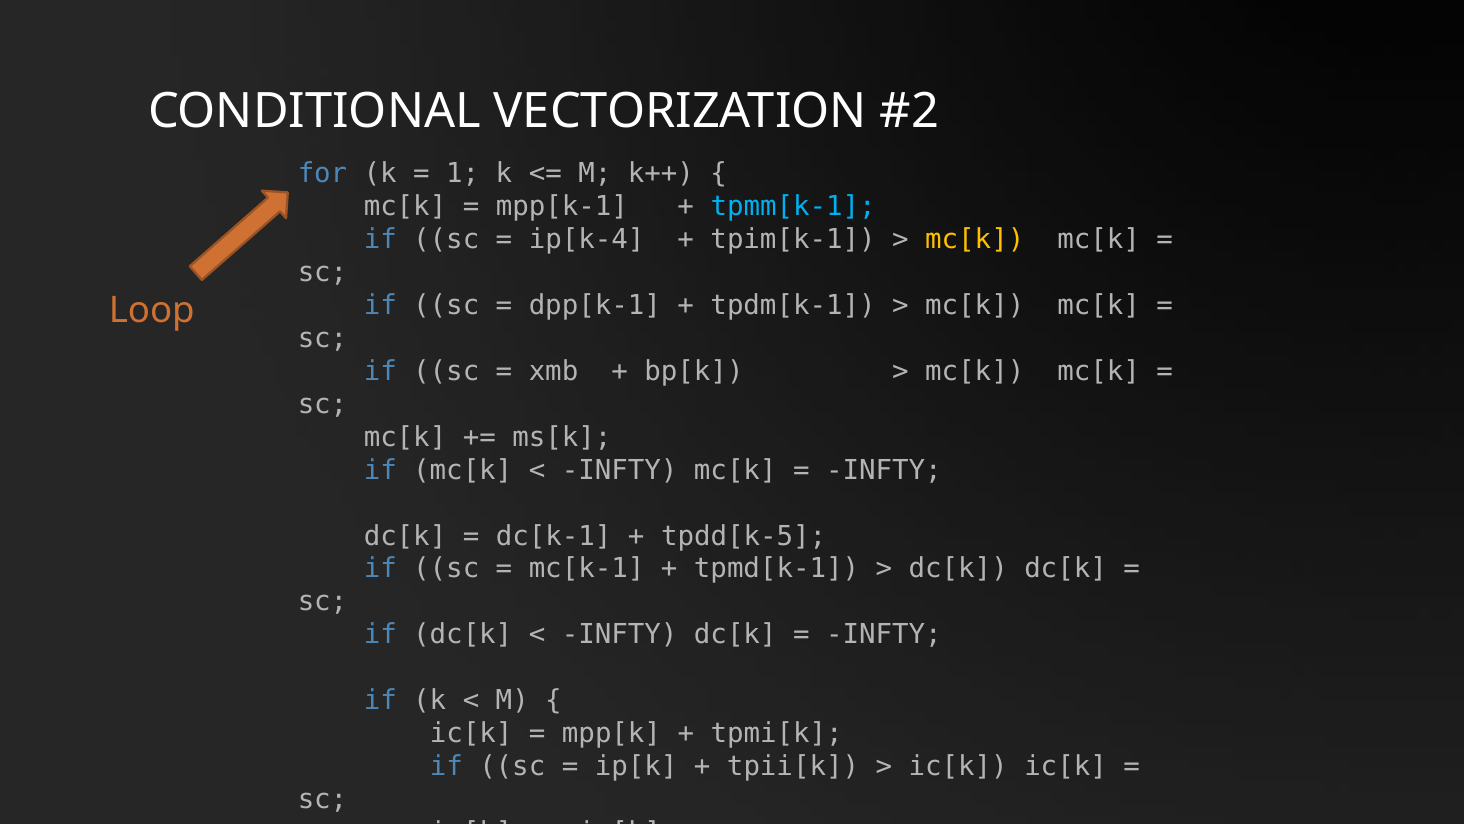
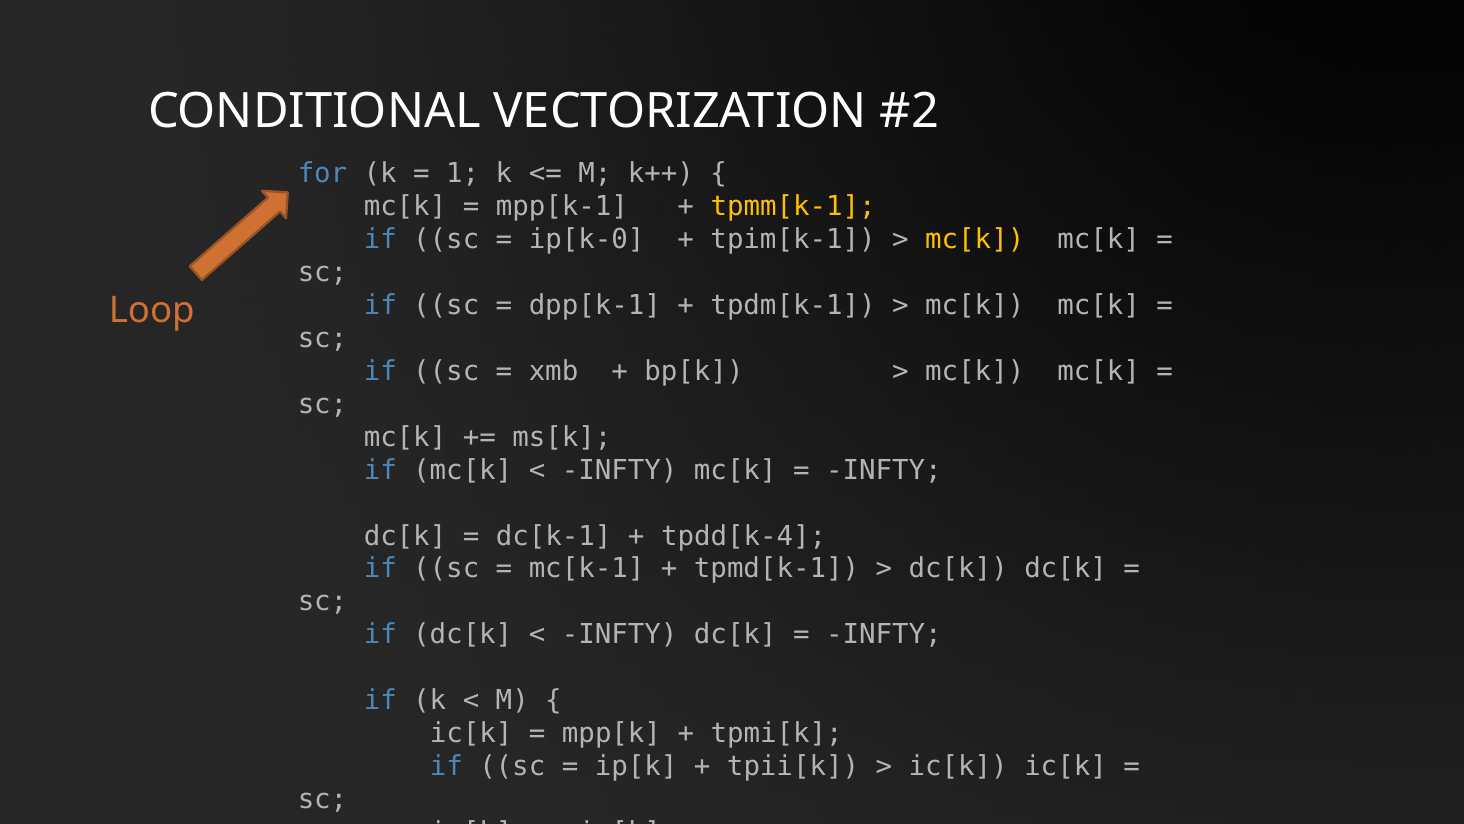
tpmm[k-1 colour: light blue -> yellow
ip[k-4: ip[k-4 -> ip[k-0
tpdd[k-5: tpdd[k-5 -> tpdd[k-4
